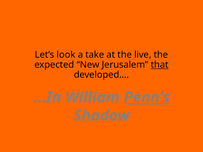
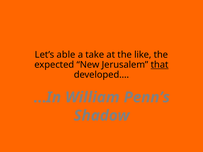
look: look -> able
live: live -> like
Penn’s underline: present -> none
